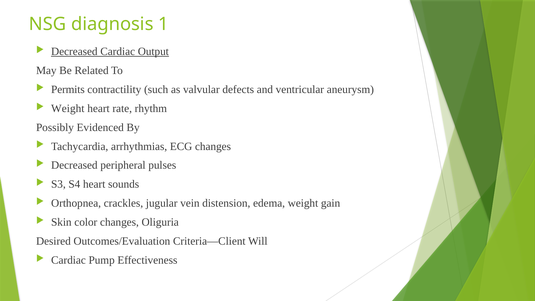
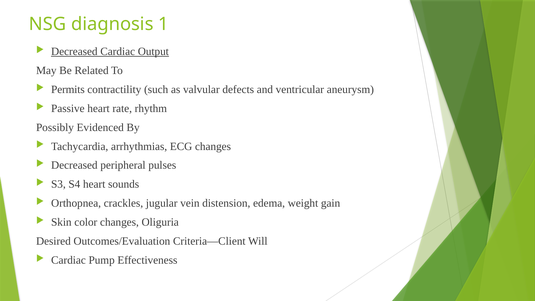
Weight at (68, 108): Weight -> Passive
